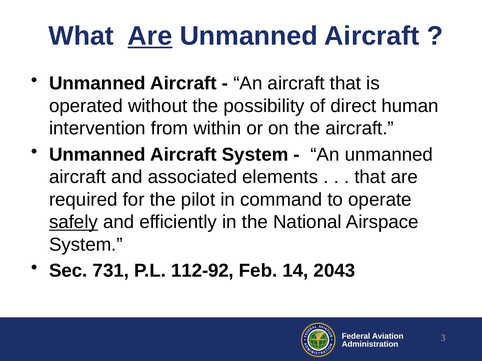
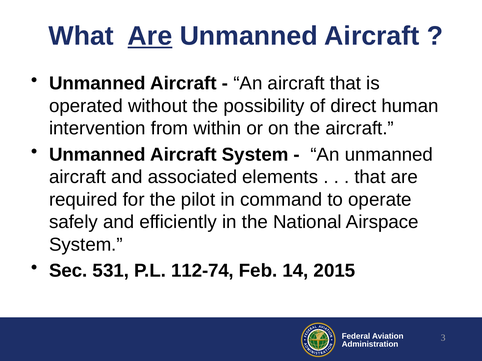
safely underline: present -> none
731: 731 -> 531
112-92: 112-92 -> 112-74
2043: 2043 -> 2015
